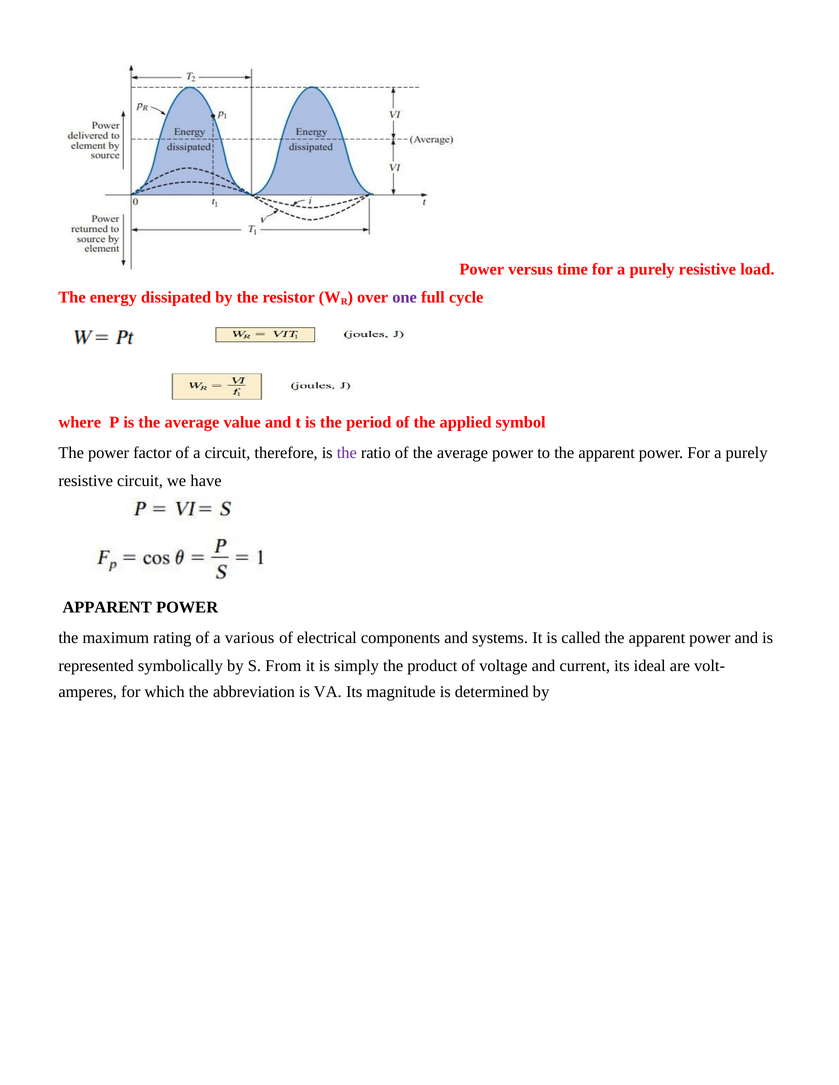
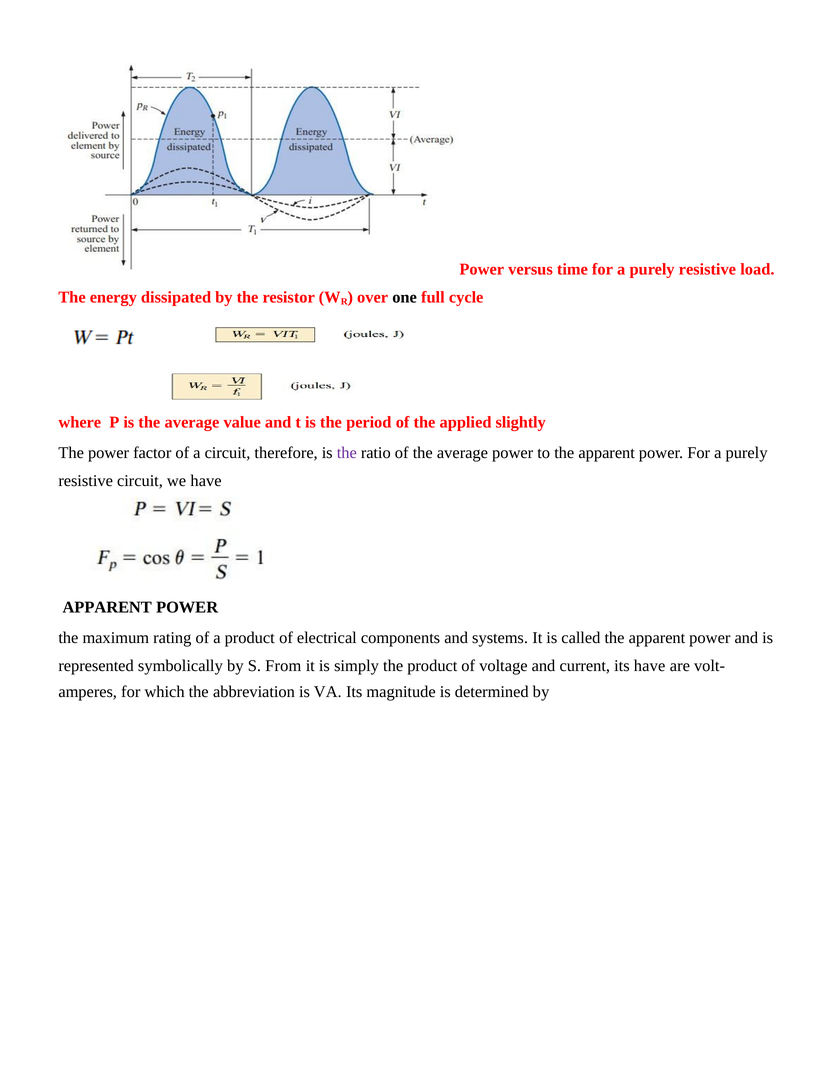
one colour: purple -> black
symbol: symbol -> slightly
a various: various -> product
its ideal: ideal -> have
